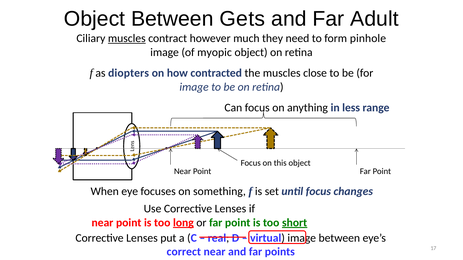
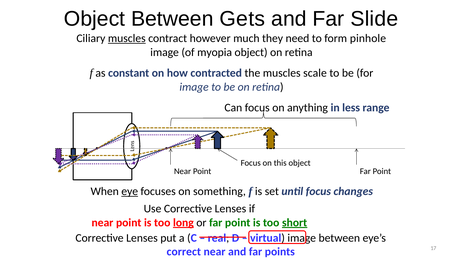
Adult: Adult -> Slide
myopic: myopic -> myopia
diopters: diopters -> constant
close: close -> scale
eye underline: none -> present
